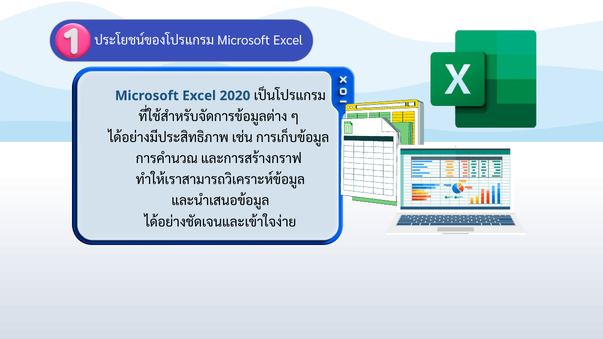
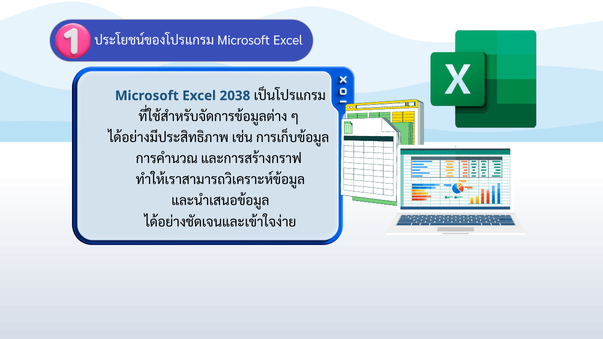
2020: 2020 -> 2038
